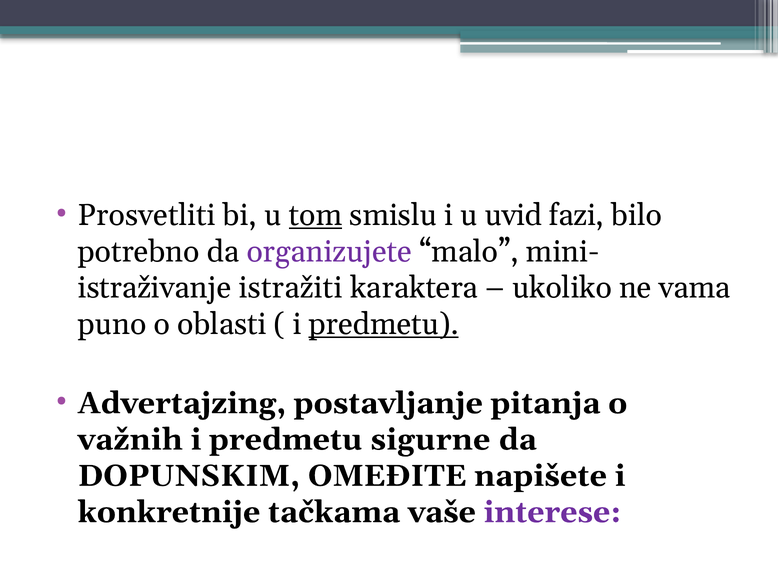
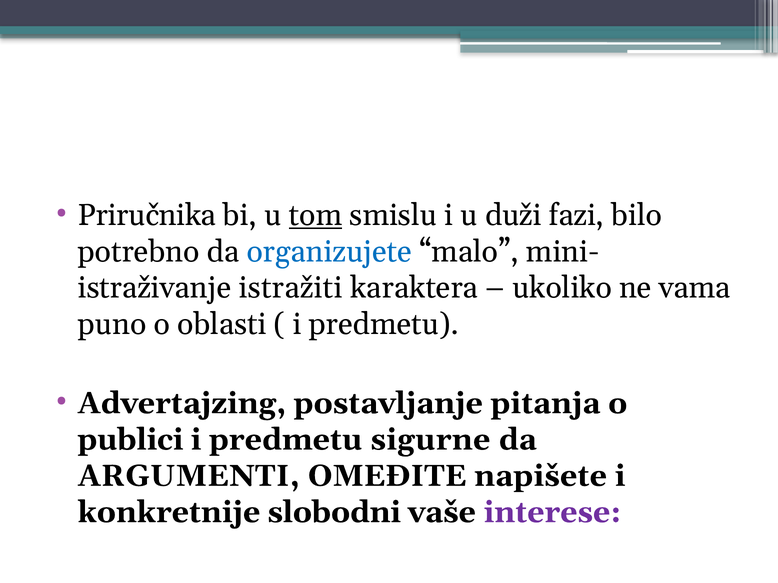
Prosvetliti: Prosvetliti -> Priručnika
uvid: uvid -> duži
organizujete colour: purple -> blue
predmetu at (384, 324) underline: present -> none
važnih: važnih -> publici
DOPUNSKIM: DOPUNSKIM -> ARGUMENTI
tačkama: tačkama -> slobodni
